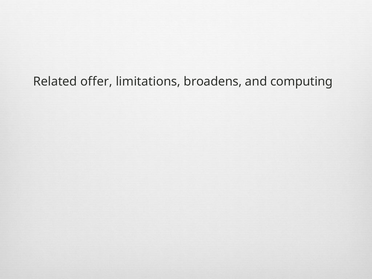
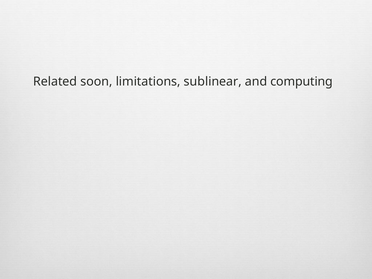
offer: offer -> soon
broadens: broadens -> sublinear
